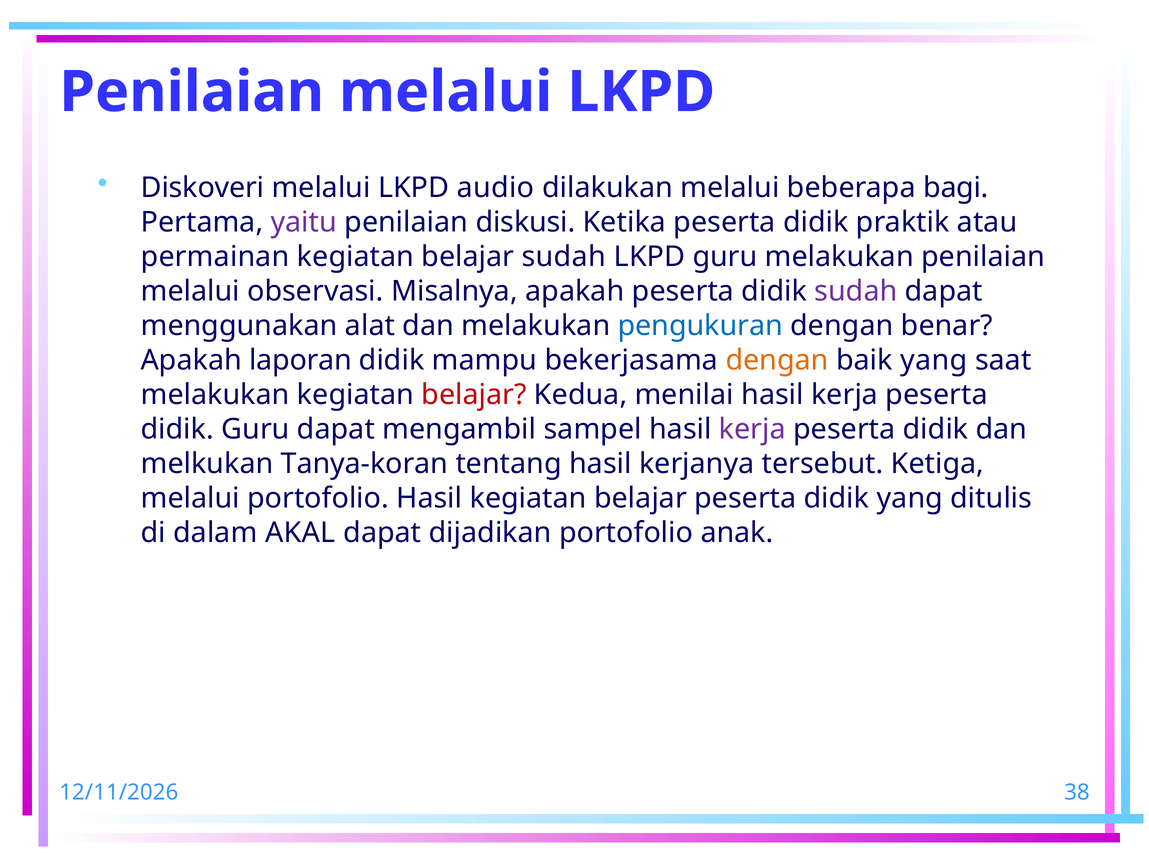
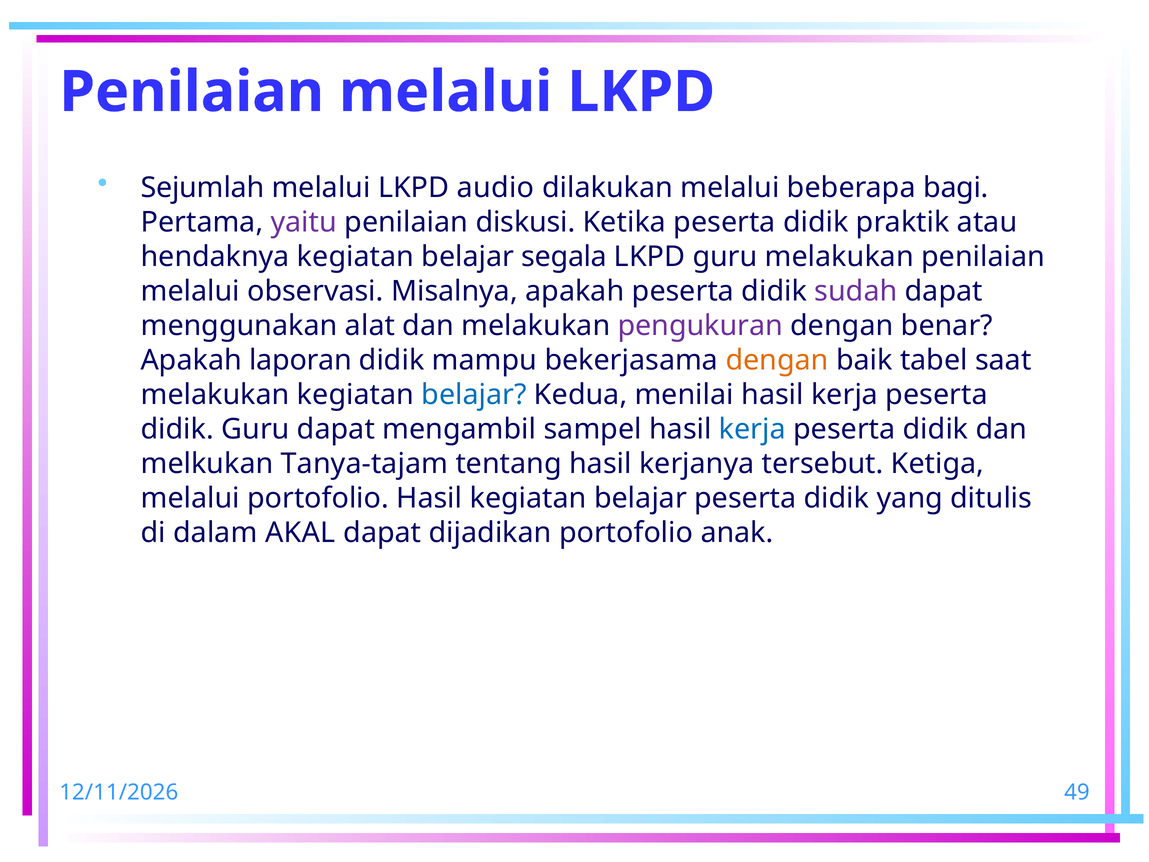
Diskoveri: Diskoveri -> Sejumlah
permainan: permainan -> hendaknya
belajar sudah: sudah -> segala
pengukuran colour: blue -> purple
baik yang: yang -> tabel
belajar at (474, 395) colour: red -> blue
kerja at (752, 429) colour: purple -> blue
Tanya-koran: Tanya-koran -> Tanya-tajam
38: 38 -> 49
